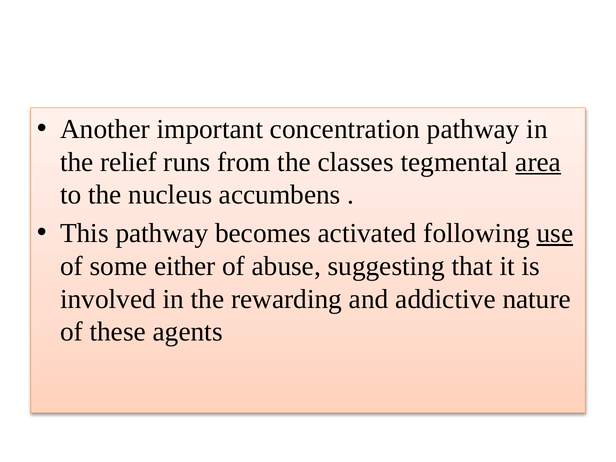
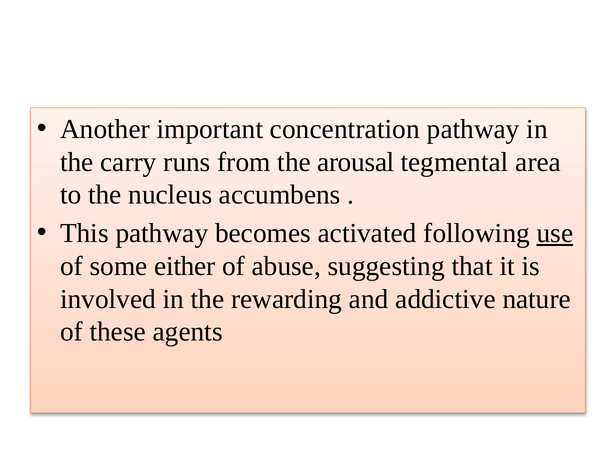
relief: relief -> carry
classes: classes -> arousal
area underline: present -> none
